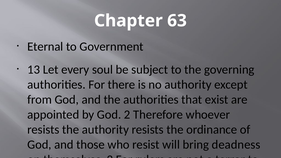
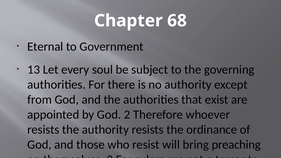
63: 63 -> 68
deadness: deadness -> preaching
